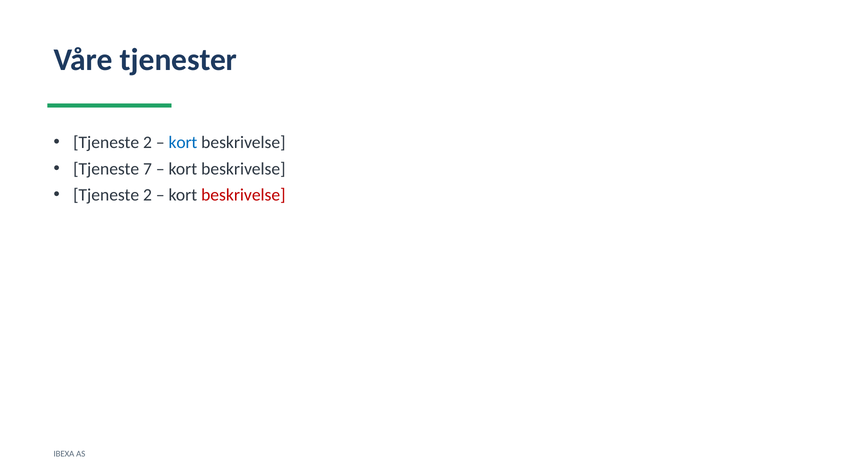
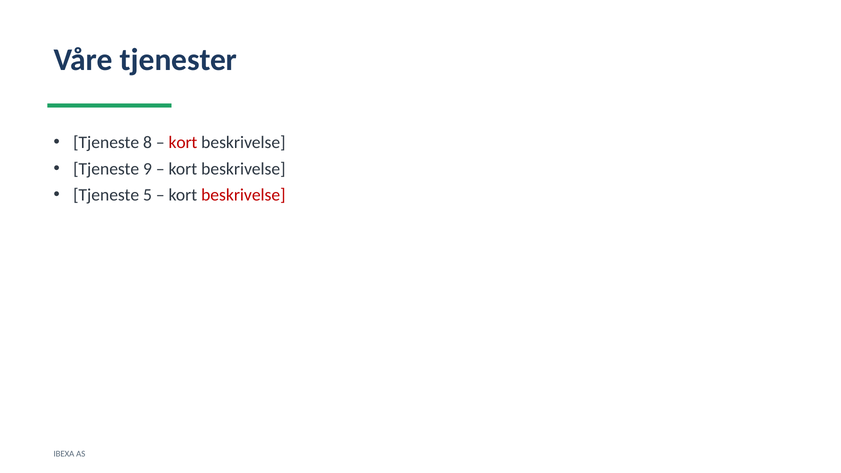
2 at (147, 142): 2 -> 8
kort at (183, 142) colour: blue -> red
7: 7 -> 9
2 at (147, 195): 2 -> 5
